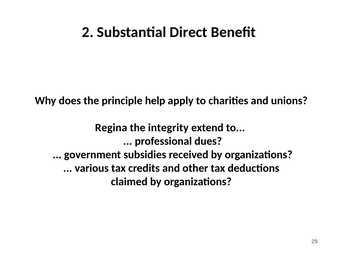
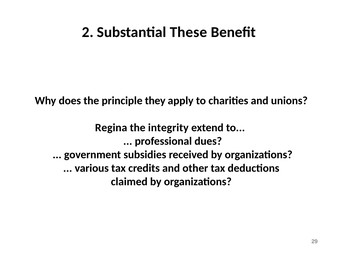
Direct: Direct -> These
help: help -> they
